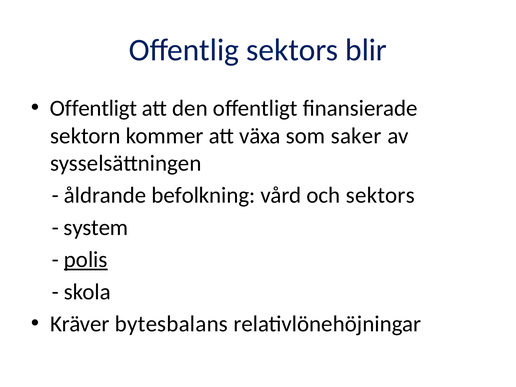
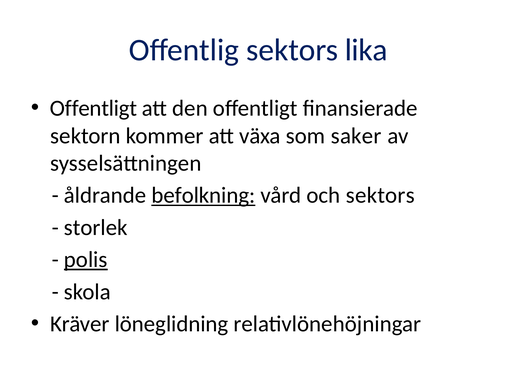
blir: blir -> lika
befolkning underline: none -> present
system: system -> storlek
bytesbalans: bytesbalans -> löneglidning
